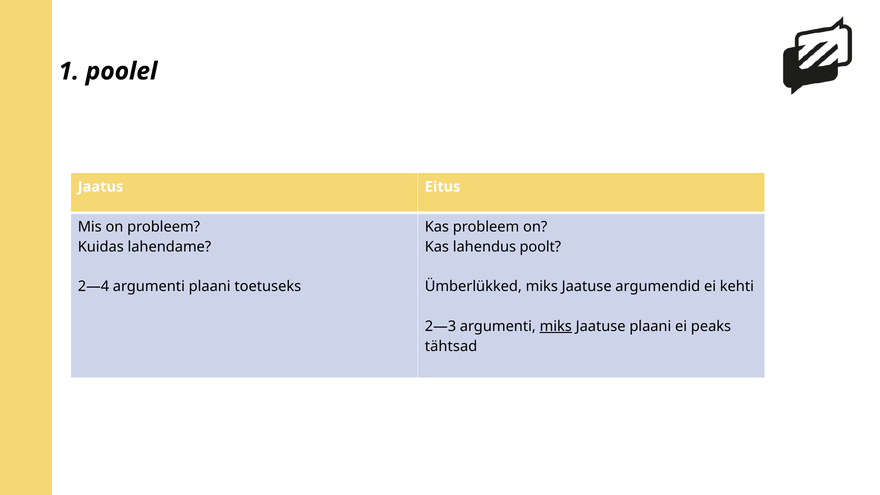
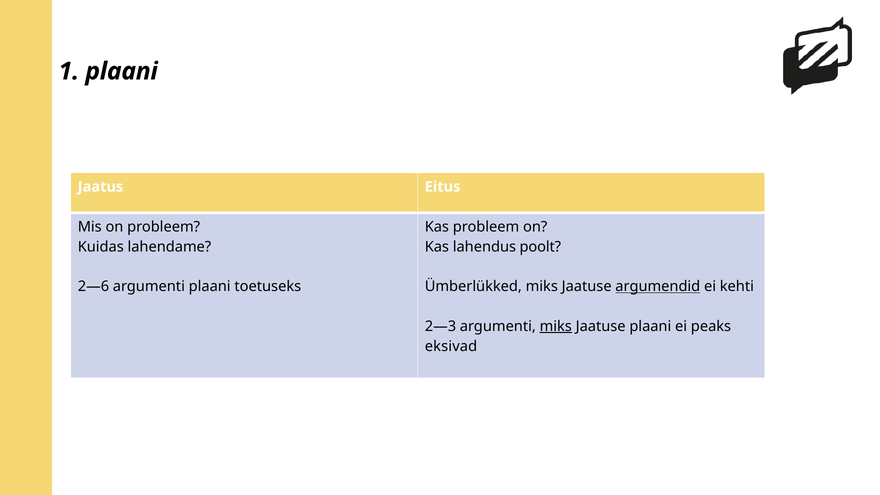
1 poolel: poolel -> plaani
2—4: 2—4 -> 2—6
argumendid underline: none -> present
tähtsad: tähtsad -> eksivad
